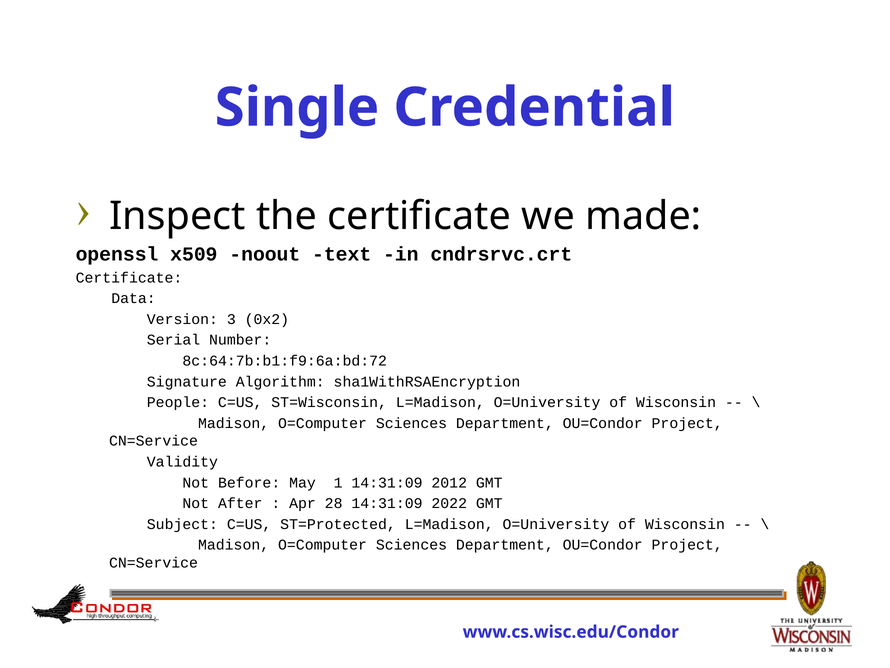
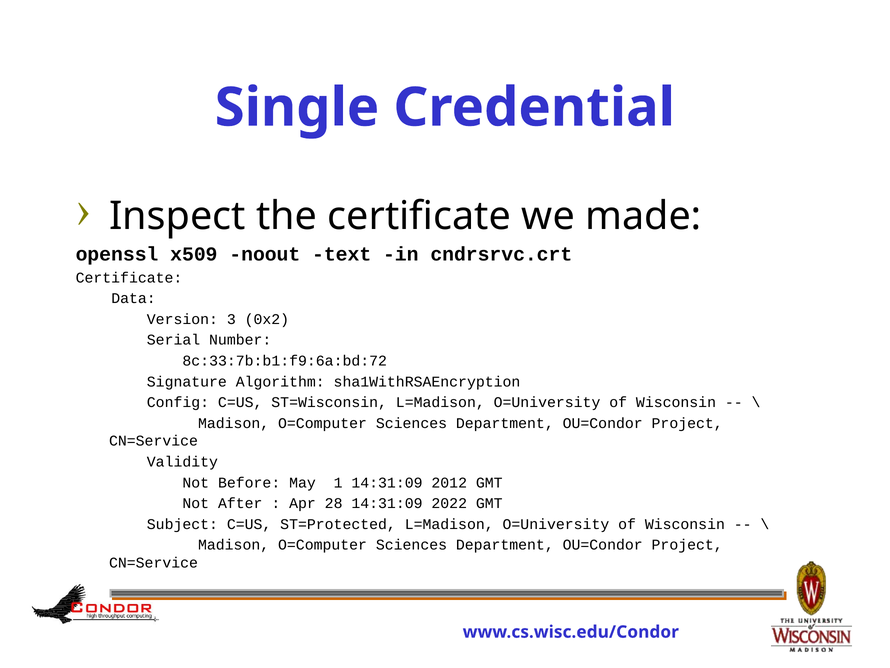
8c:64:7b:b1:f9:6a:bd:72: 8c:64:7b:b1:f9:6a:bd:72 -> 8c:33:7b:b1:f9:6a:bd:72
People: People -> Config
